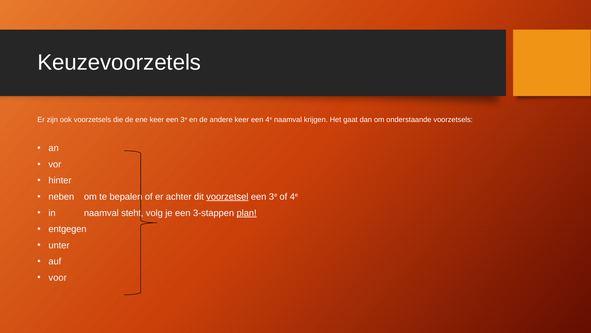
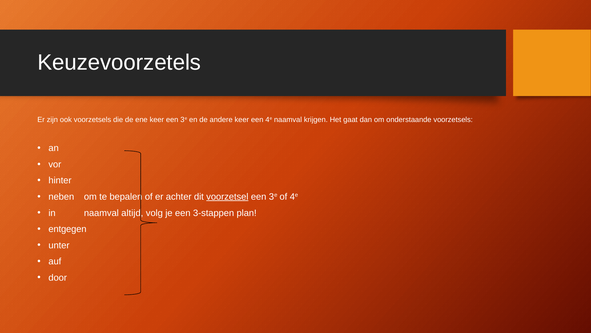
steht: steht -> altijd
plan underline: present -> none
voor: voor -> door
